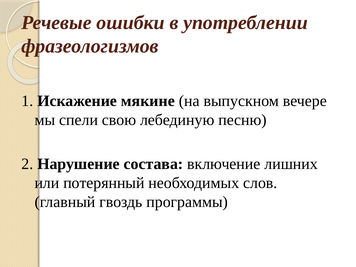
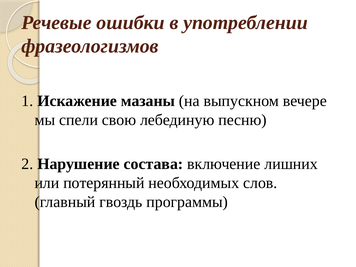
мякине: мякине -> мазаны
